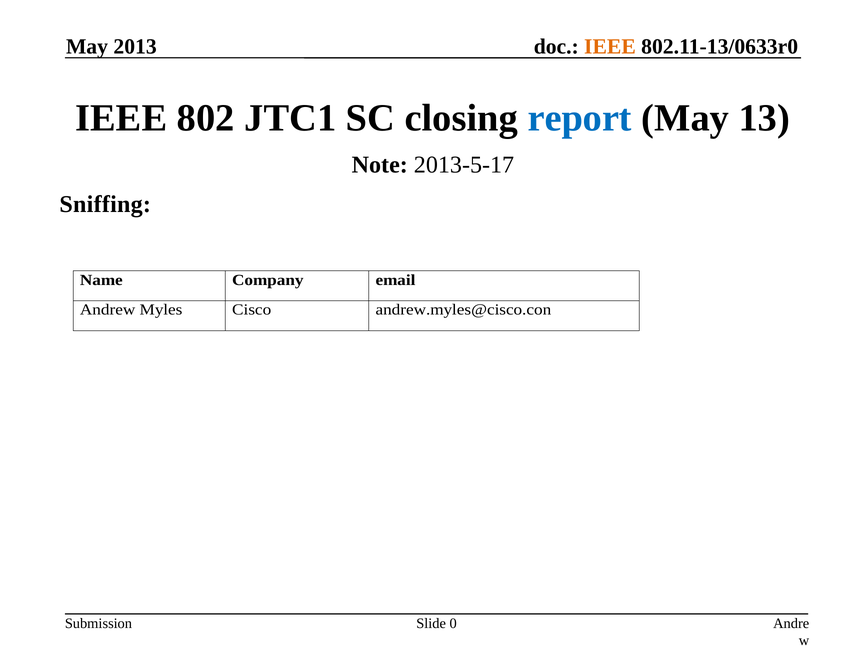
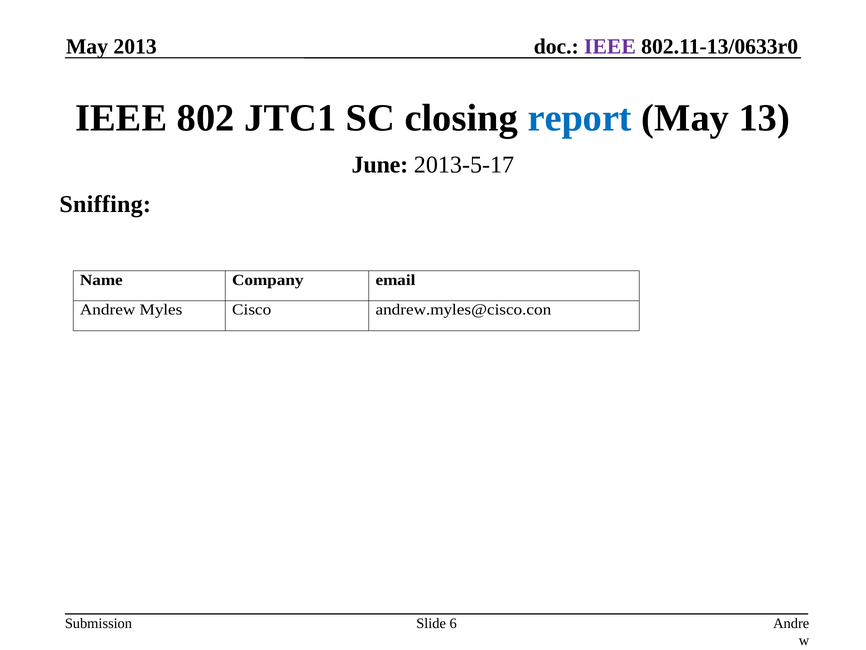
IEEE at (610, 46) colour: orange -> purple
Note: Note -> June
0: 0 -> 6
